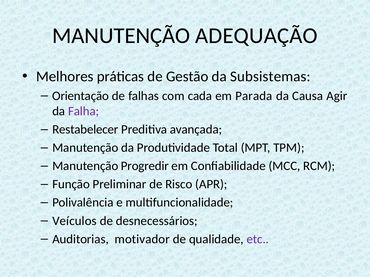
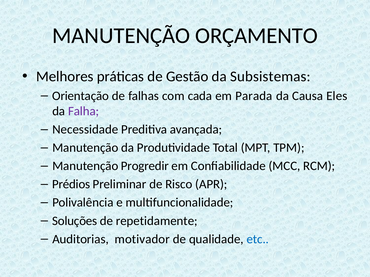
ADEQUAÇÃO: ADEQUAÇÃO -> ORÇAMENTO
Agir: Agir -> Eles
Restabelecer: Restabelecer -> Necessidade
Função: Função -> Prédios
Veículos: Veículos -> Soluções
desnecessários: desnecessários -> repetidamente
etc colour: purple -> blue
